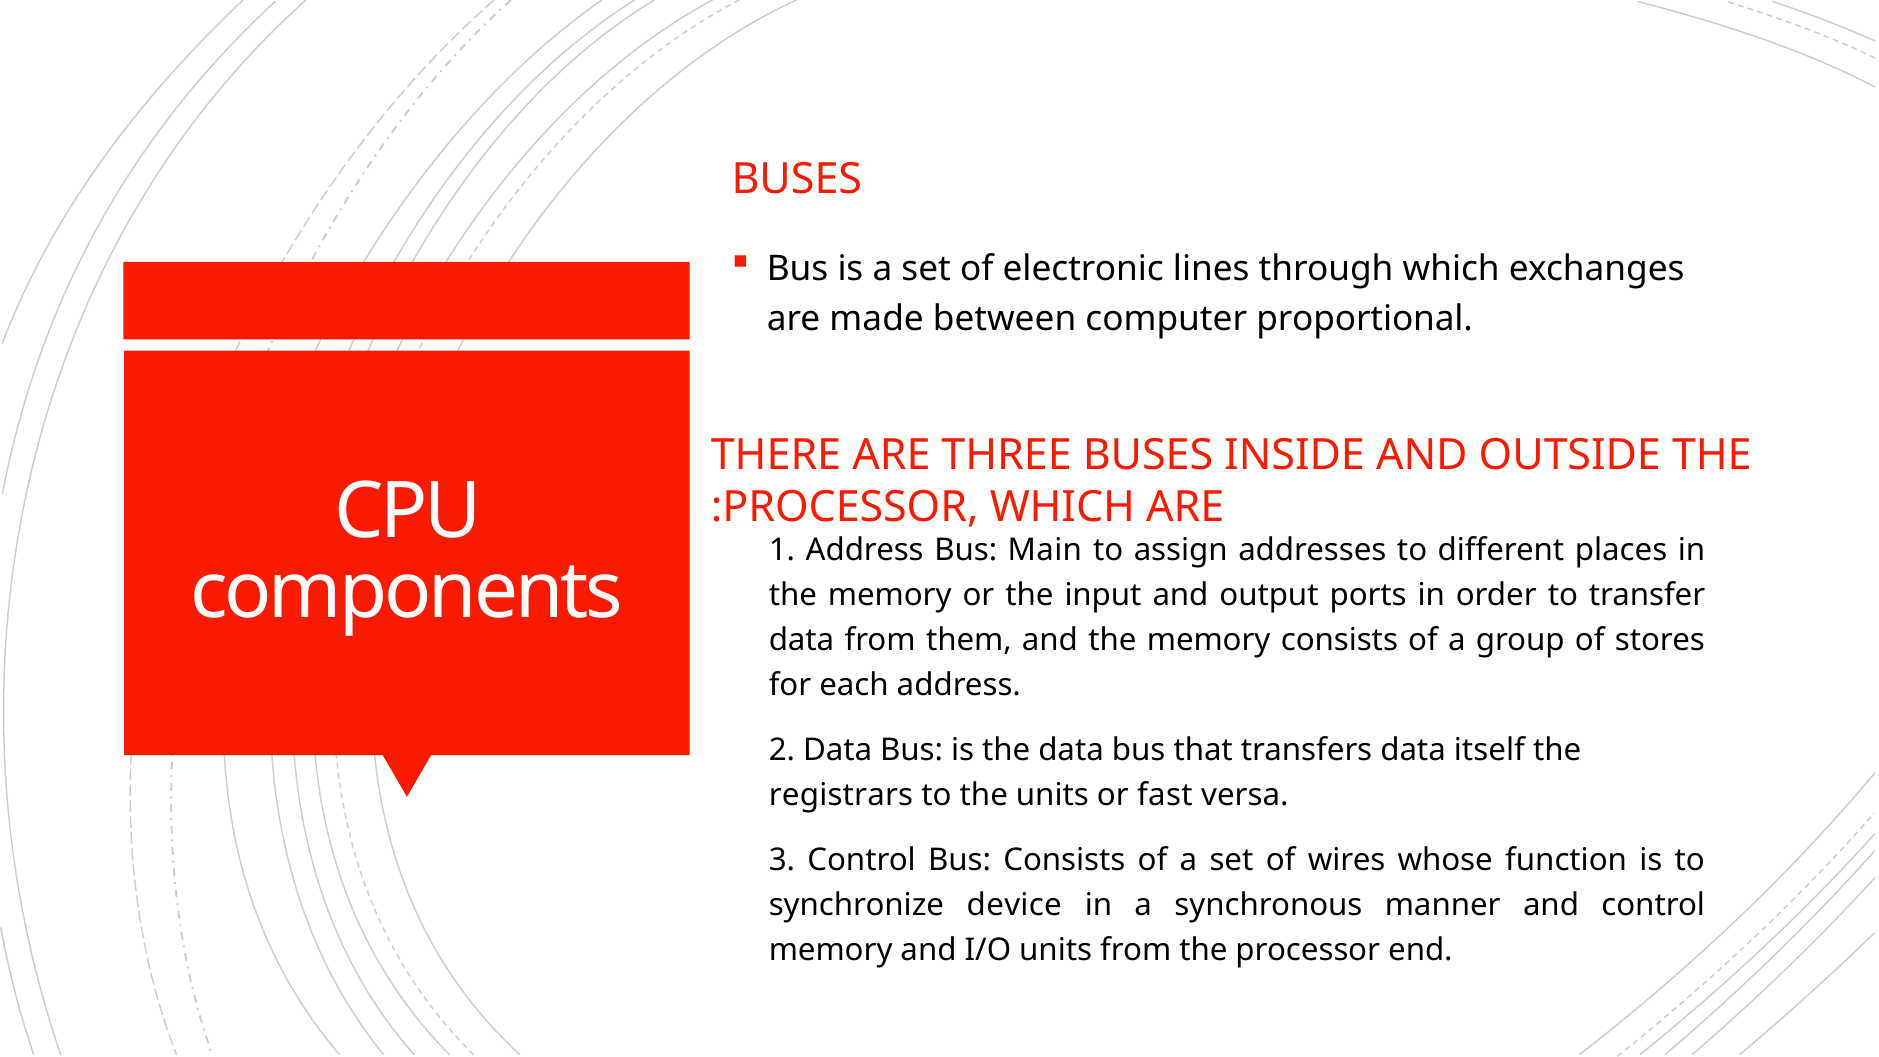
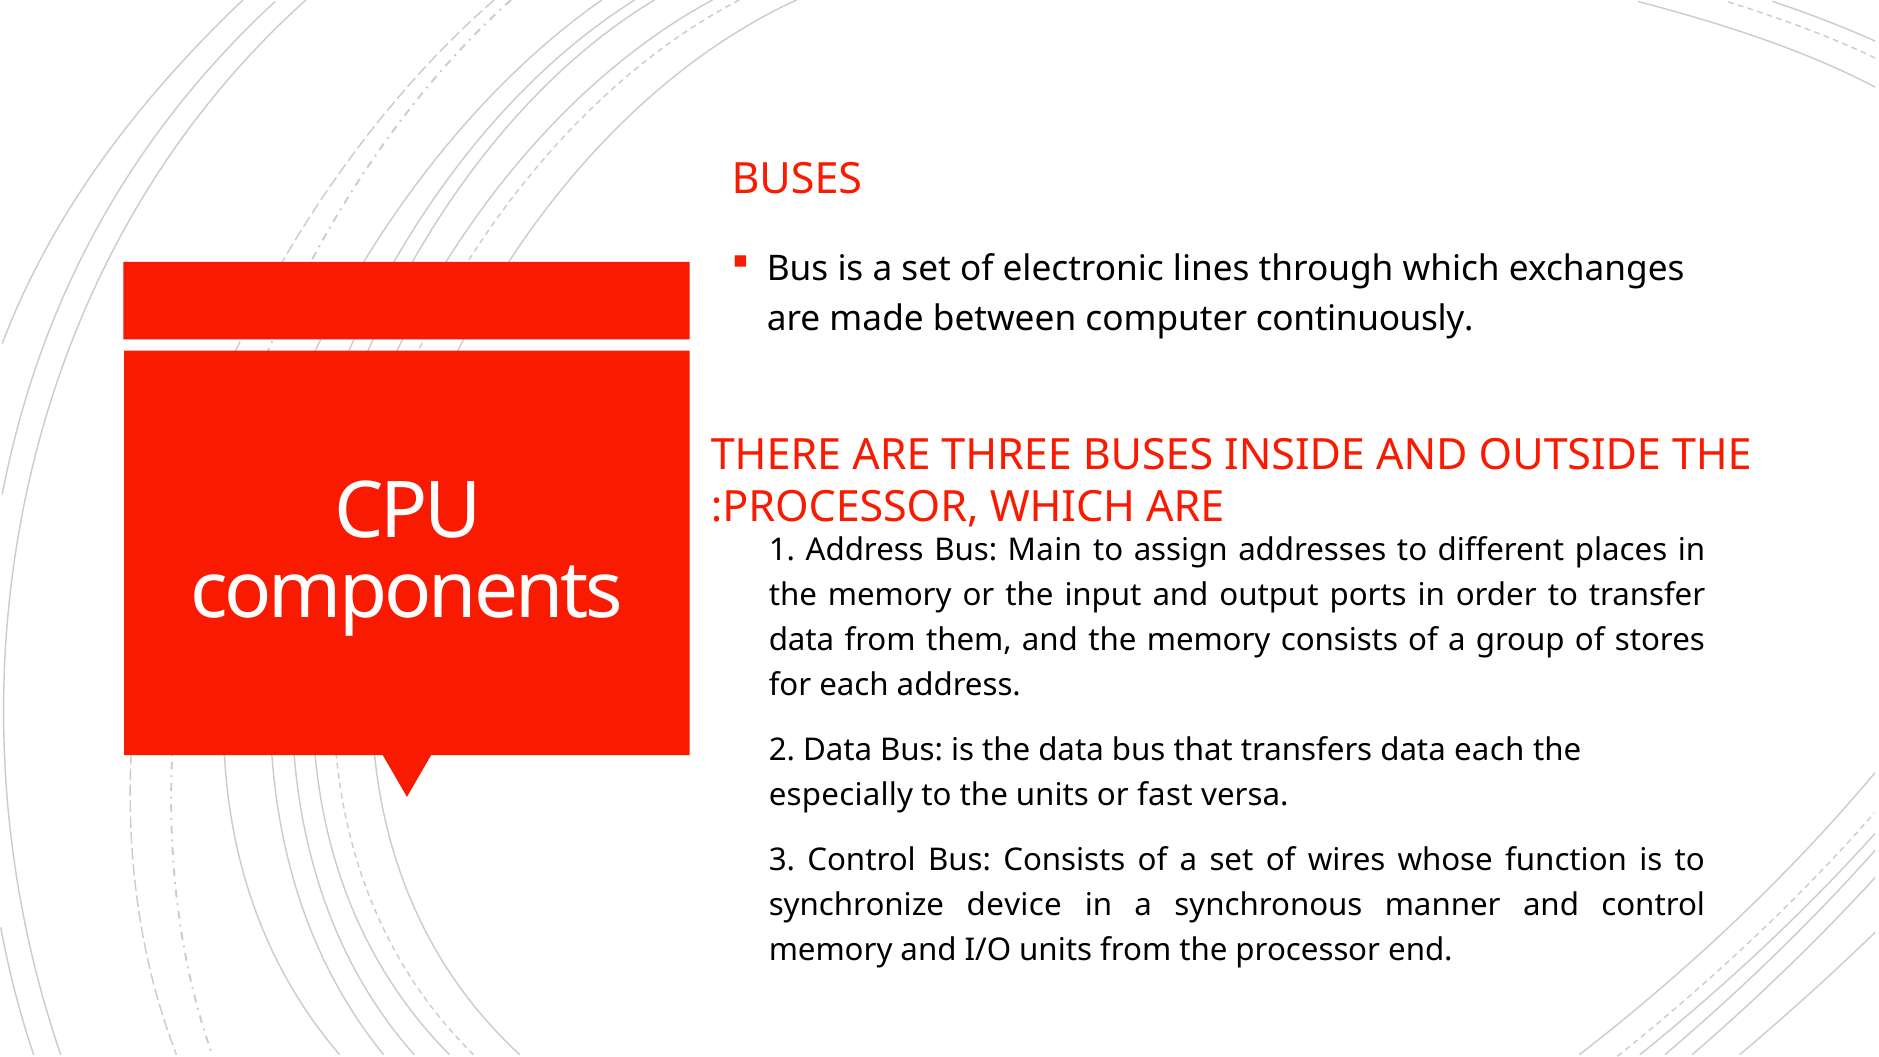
proportional: proportional -> continuously
data itself: itself -> each
registrars: registrars -> especially
